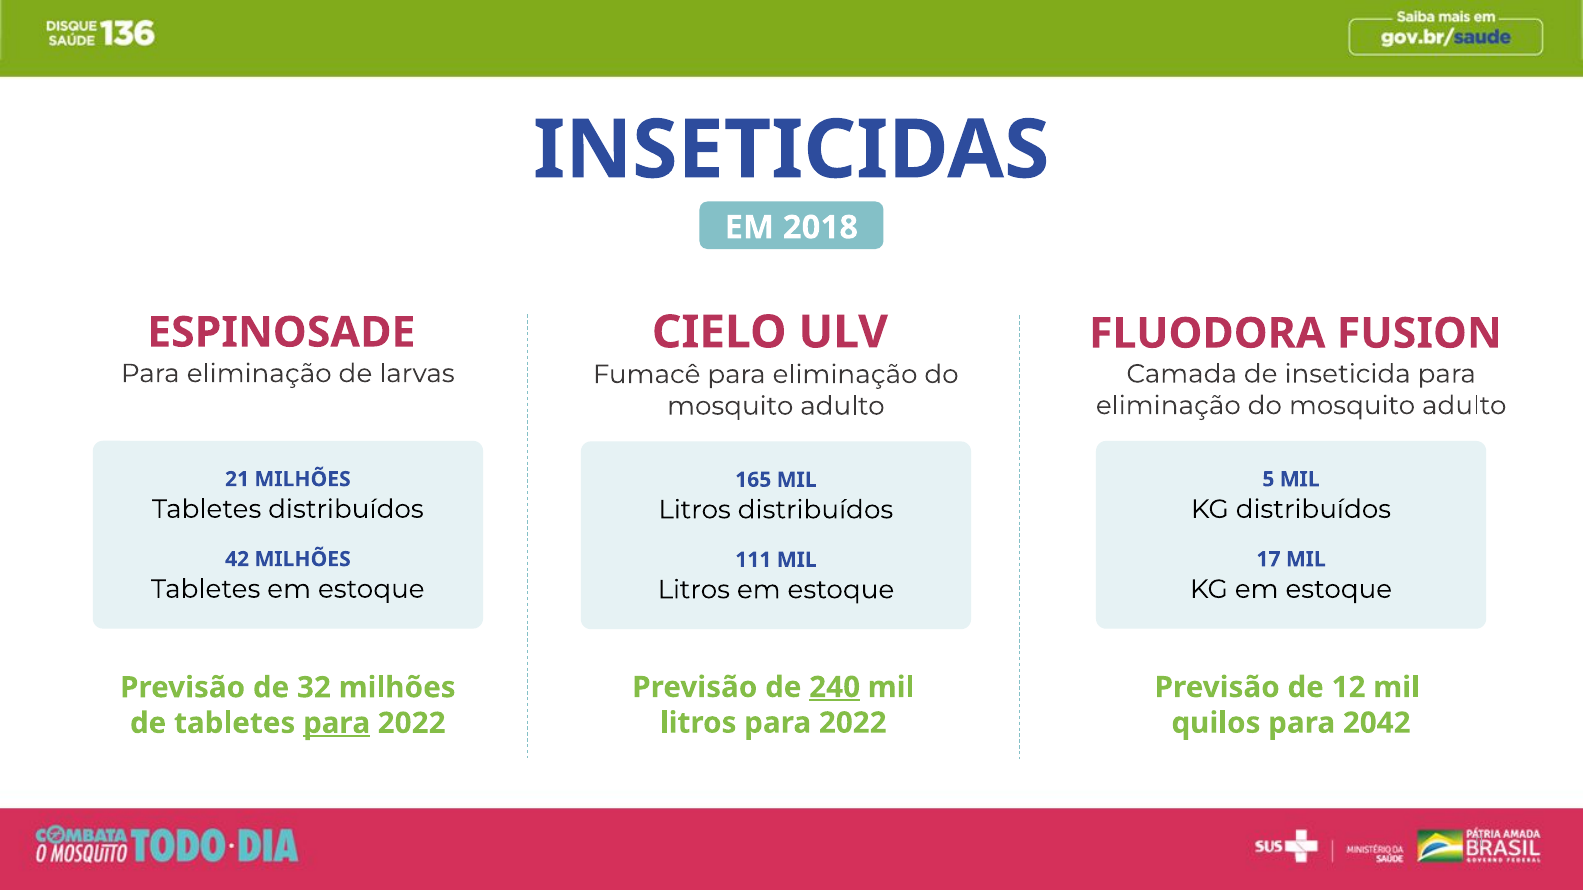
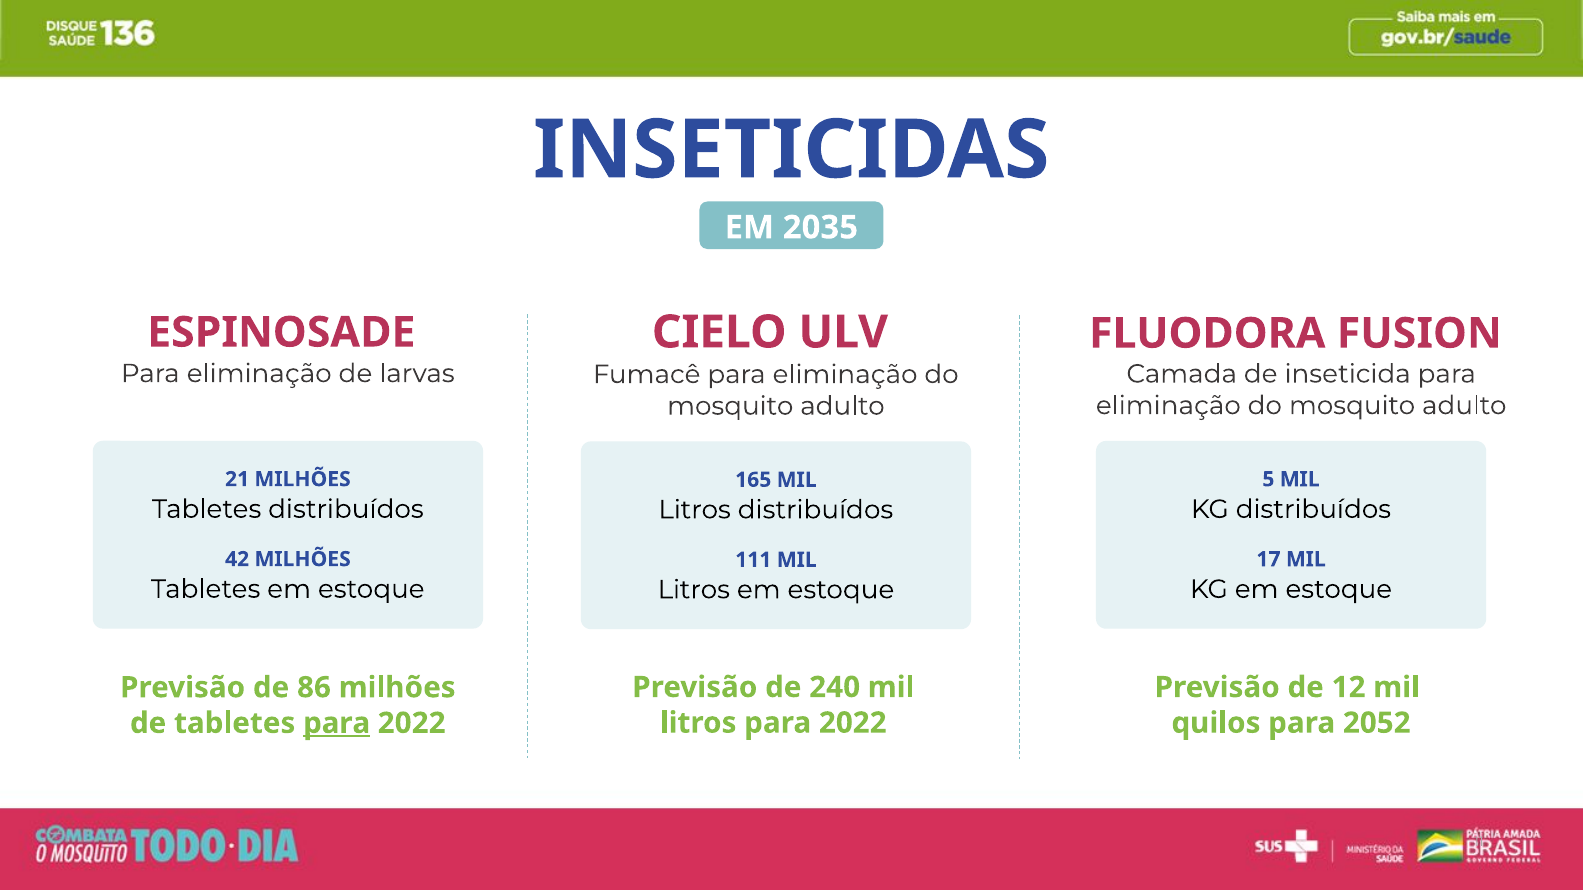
2018: 2018 -> 2035
240 underline: present -> none
32: 32 -> 86
2042: 2042 -> 2052
